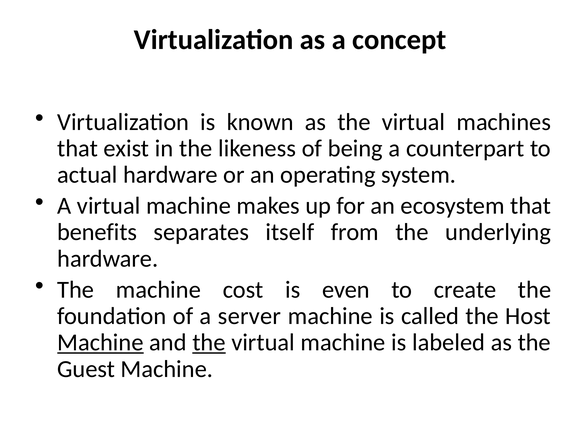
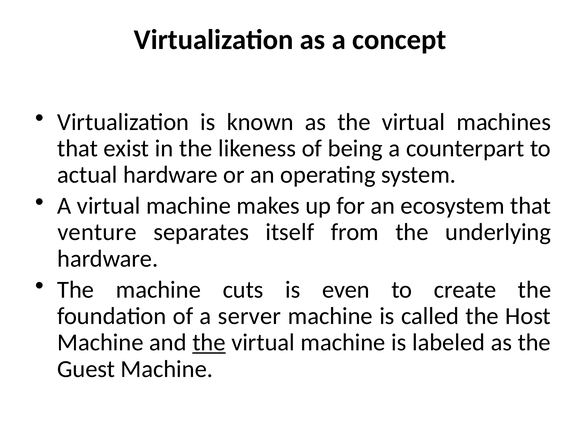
benefits: benefits -> venture
cost: cost -> cuts
Machine at (100, 343) underline: present -> none
